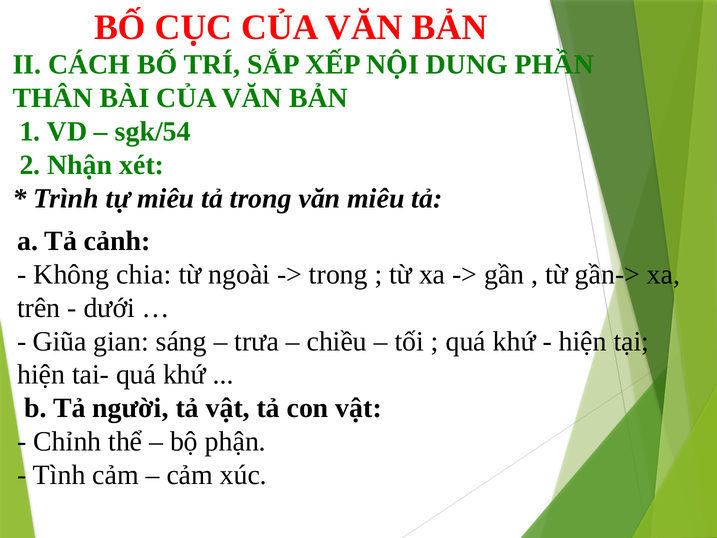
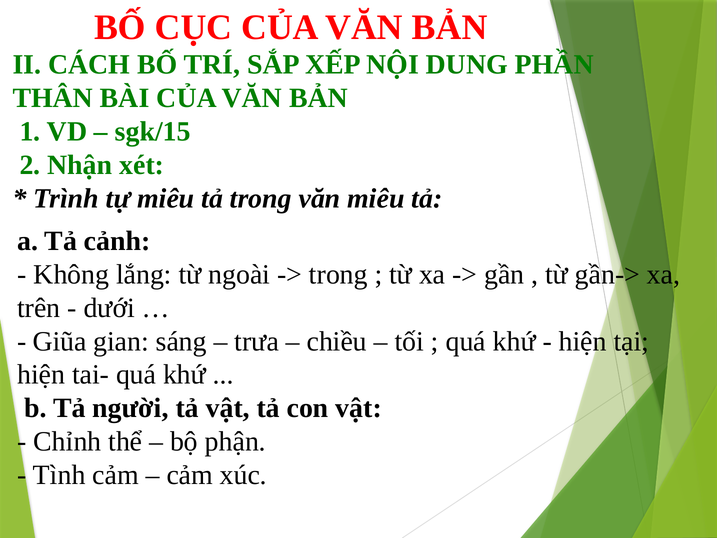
sgk/54: sgk/54 -> sgk/15
chia: chia -> lắng
